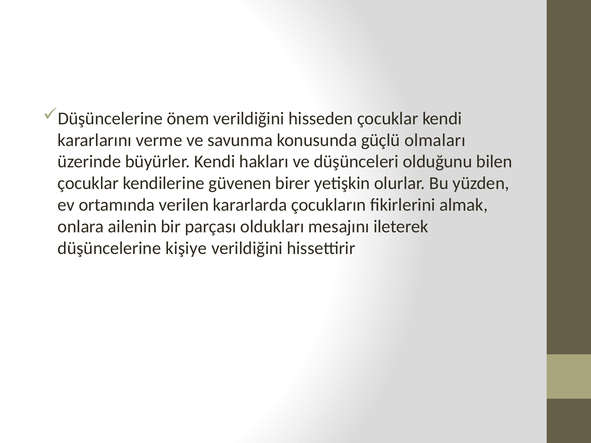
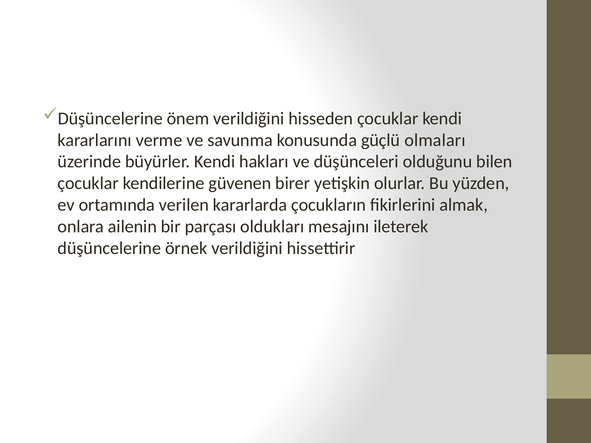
kişiye: kişiye -> örnek
